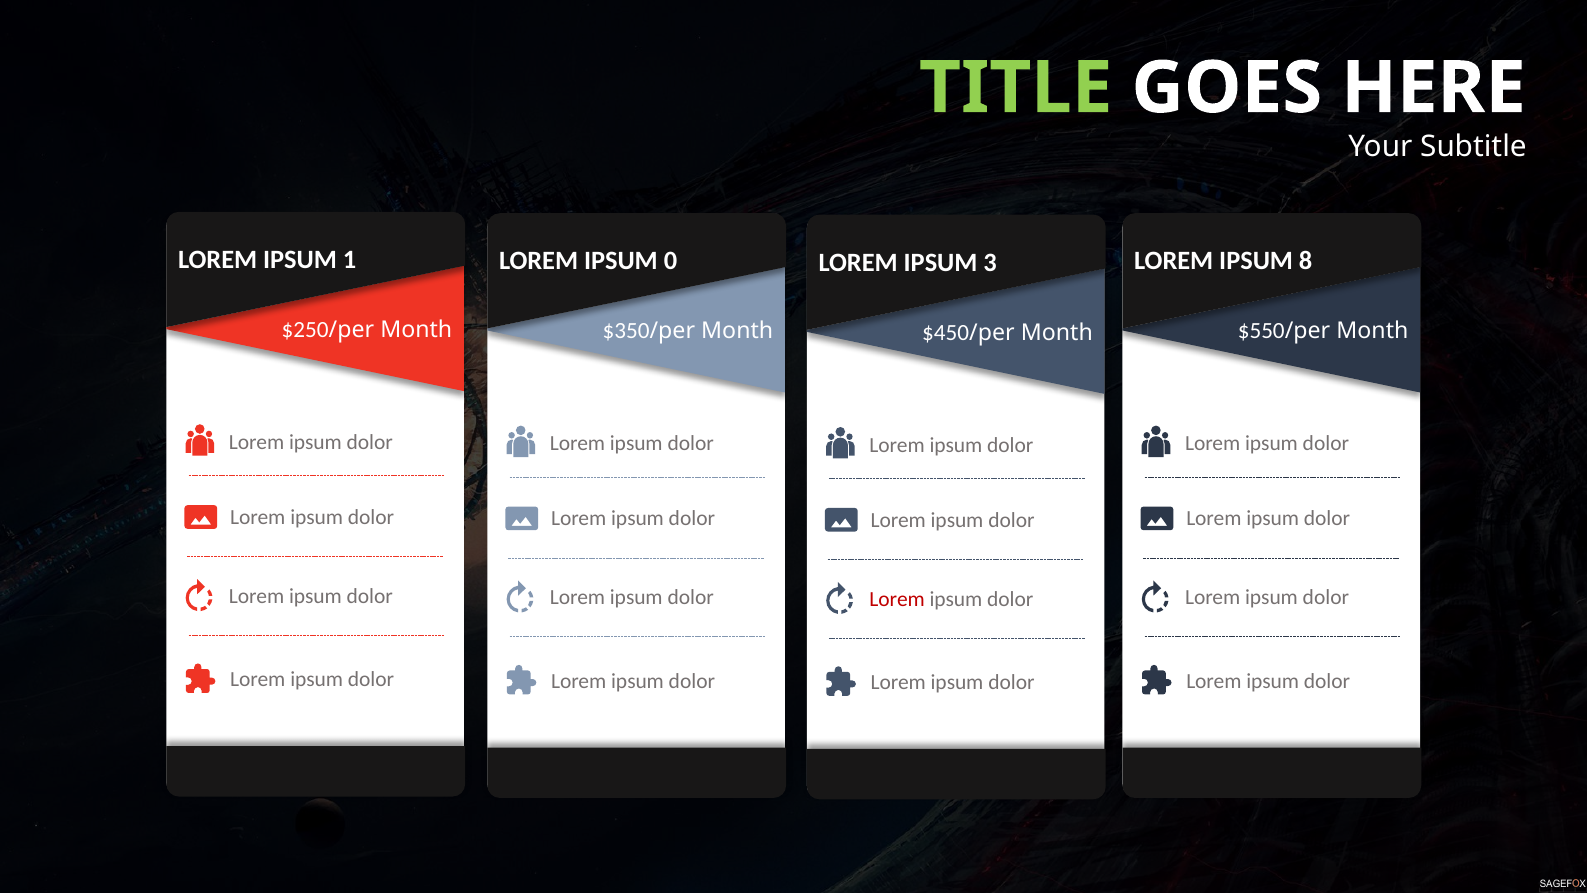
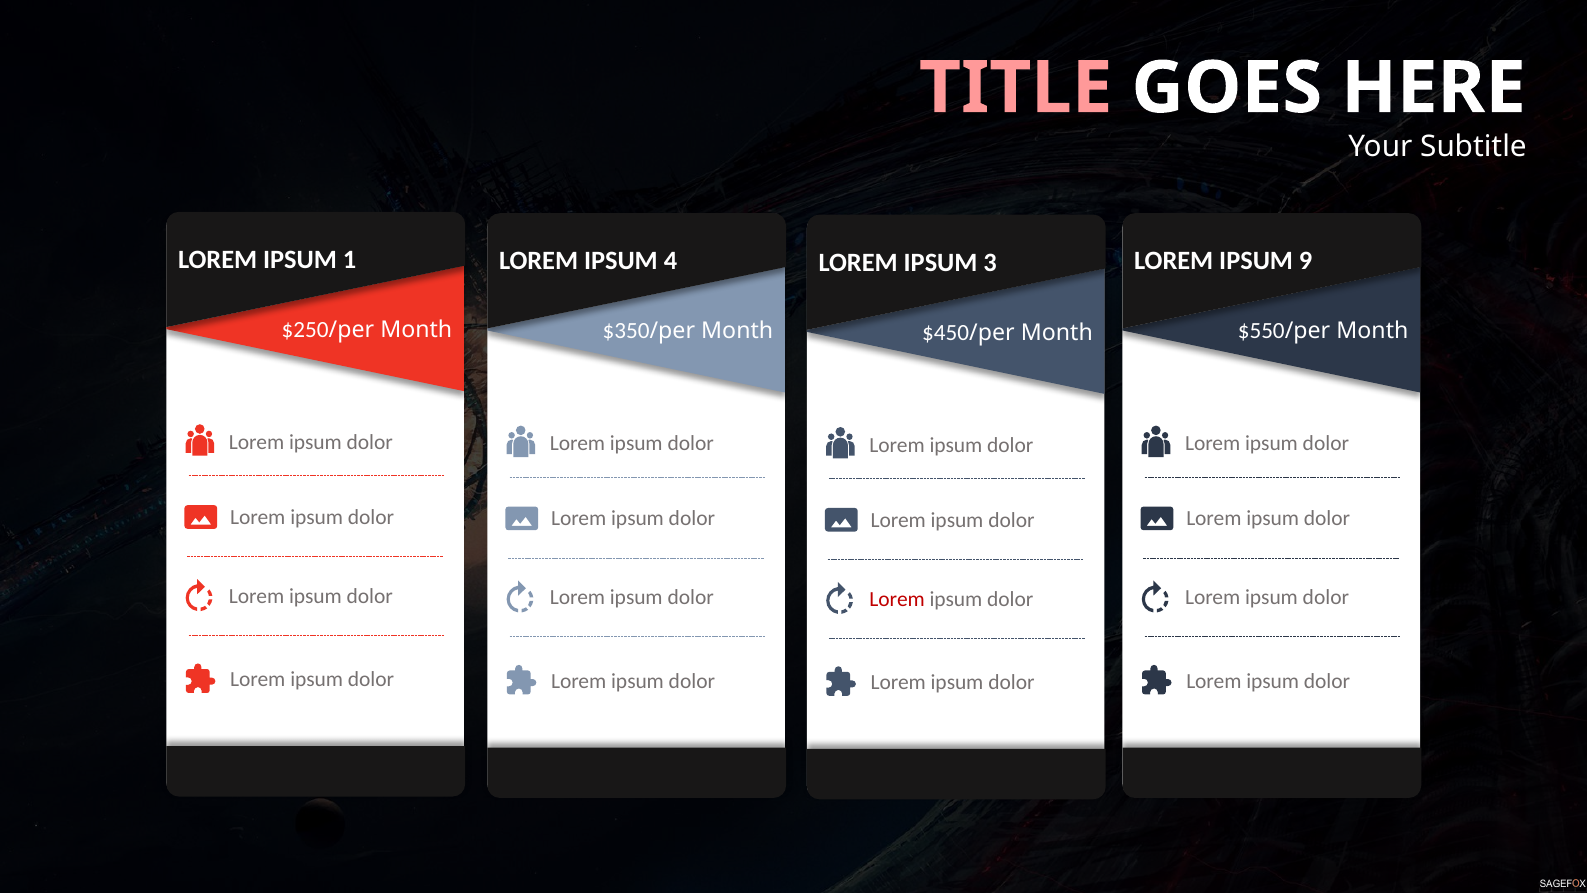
TITLE colour: light green -> pink
0: 0 -> 4
8: 8 -> 9
